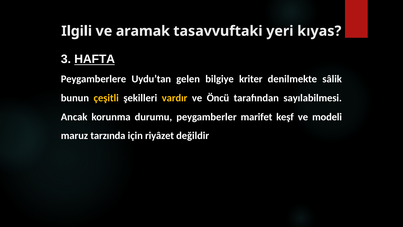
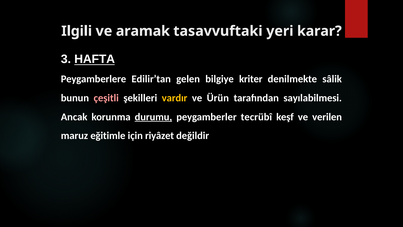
kıyas: kıyas -> karar
Uydu’tan: Uydu’tan -> Edilir’tan
çeşitli colour: yellow -> pink
Öncü: Öncü -> Ürün
durumu underline: none -> present
marifet: marifet -> tecrübî
modeli: modeli -> verilen
tarzında: tarzında -> eğitimle
